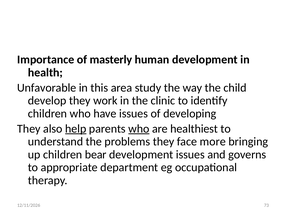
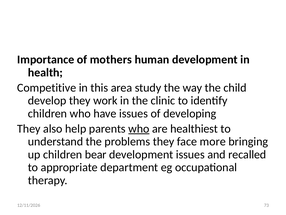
masterly: masterly -> mothers
Unfavorable: Unfavorable -> Competitive
help underline: present -> none
governs: governs -> recalled
